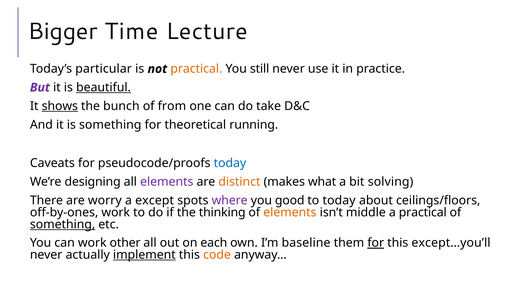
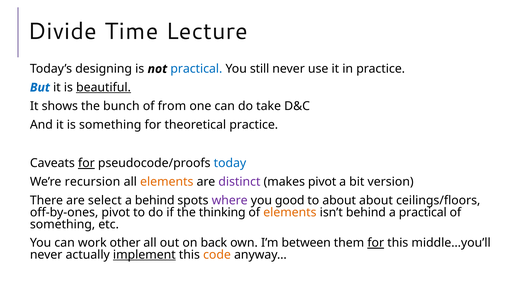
Bigger: Bigger -> Divide
particular: particular -> designing
practical at (196, 69) colour: orange -> blue
But colour: purple -> blue
shows underline: present -> none
theoretical running: running -> practice
for at (86, 163) underline: none -> present
designing: designing -> recursion
elements at (167, 182) colour: purple -> orange
distinct colour: orange -> purple
makes what: what -> pivot
solving: solving -> version
worry: worry -> select
a except: except -> behind
to today: today -> about
off-by-ones work: work -> pivot
isn’t middle: middle -> behind
something at (63, 224) underline: present -> none
each: each -> back
baseline: baseline -> between
except…you’ll: except…you’ll -> middle…you’ll
